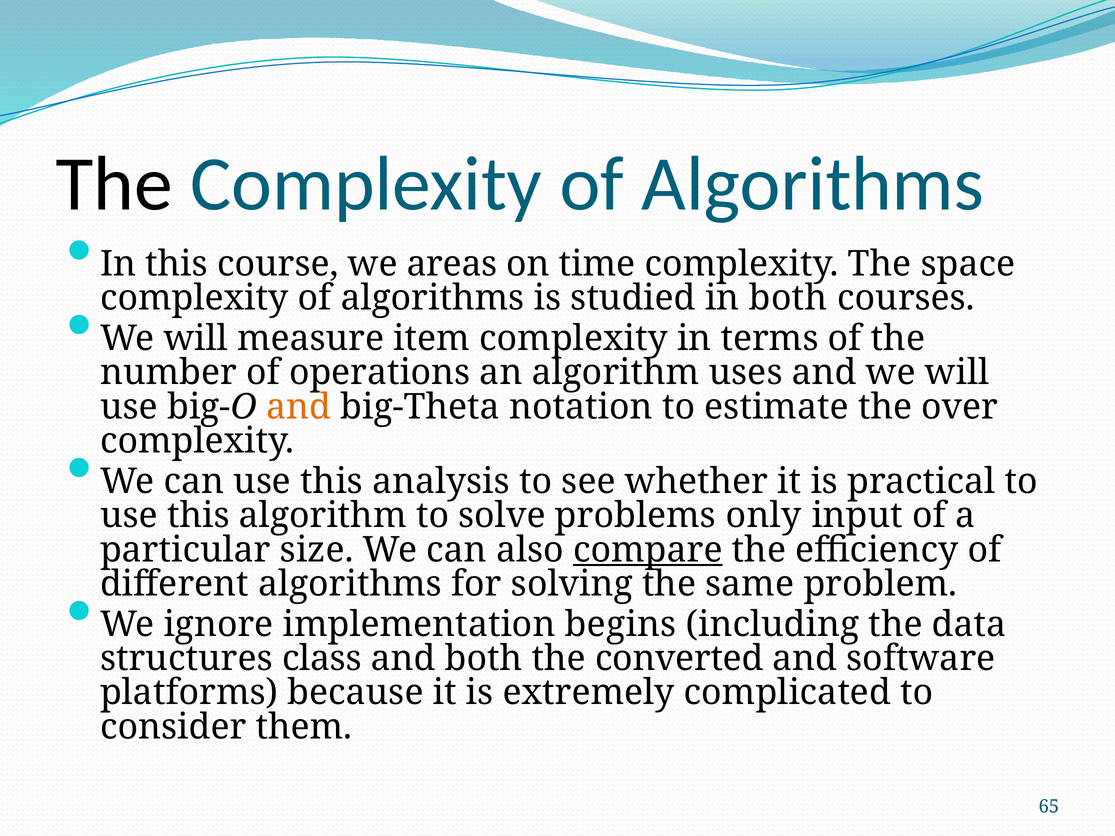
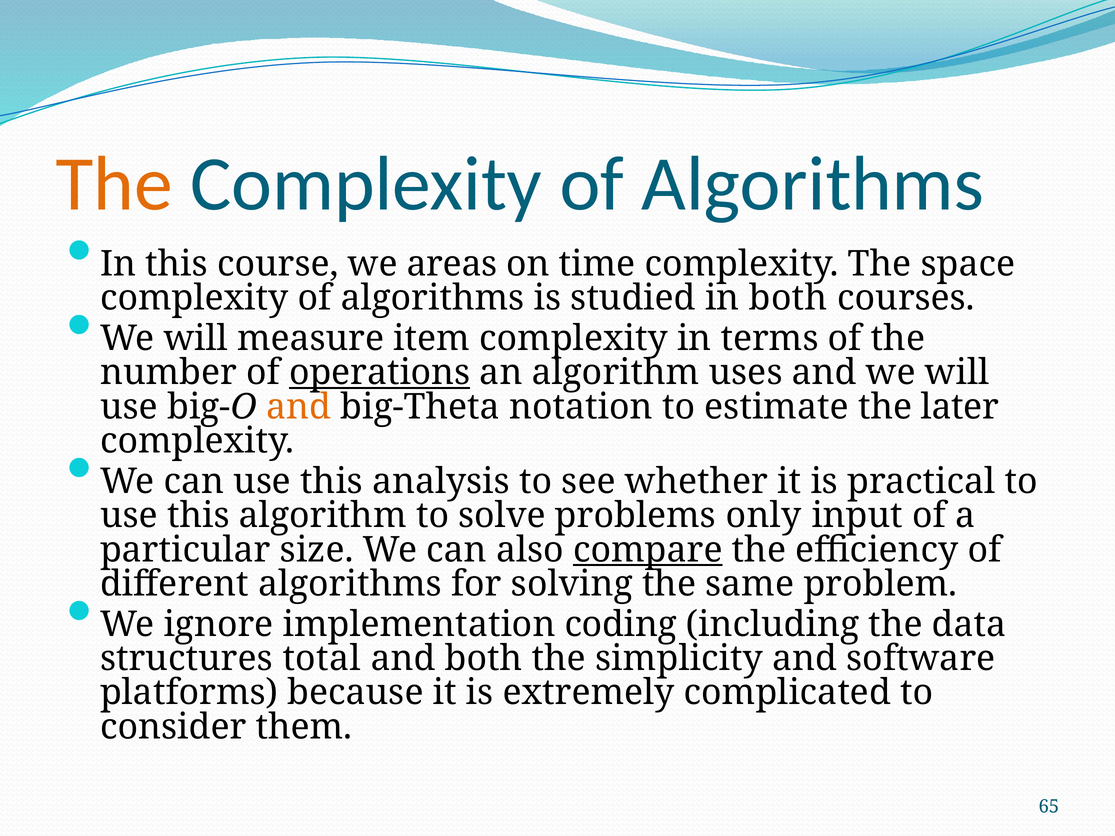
The at (114, 184) colour: black -> orange
operations underline: none -> present
over: over -> later
begins: begins -> coding
class: class -> total
converted: converted -> simplicity
